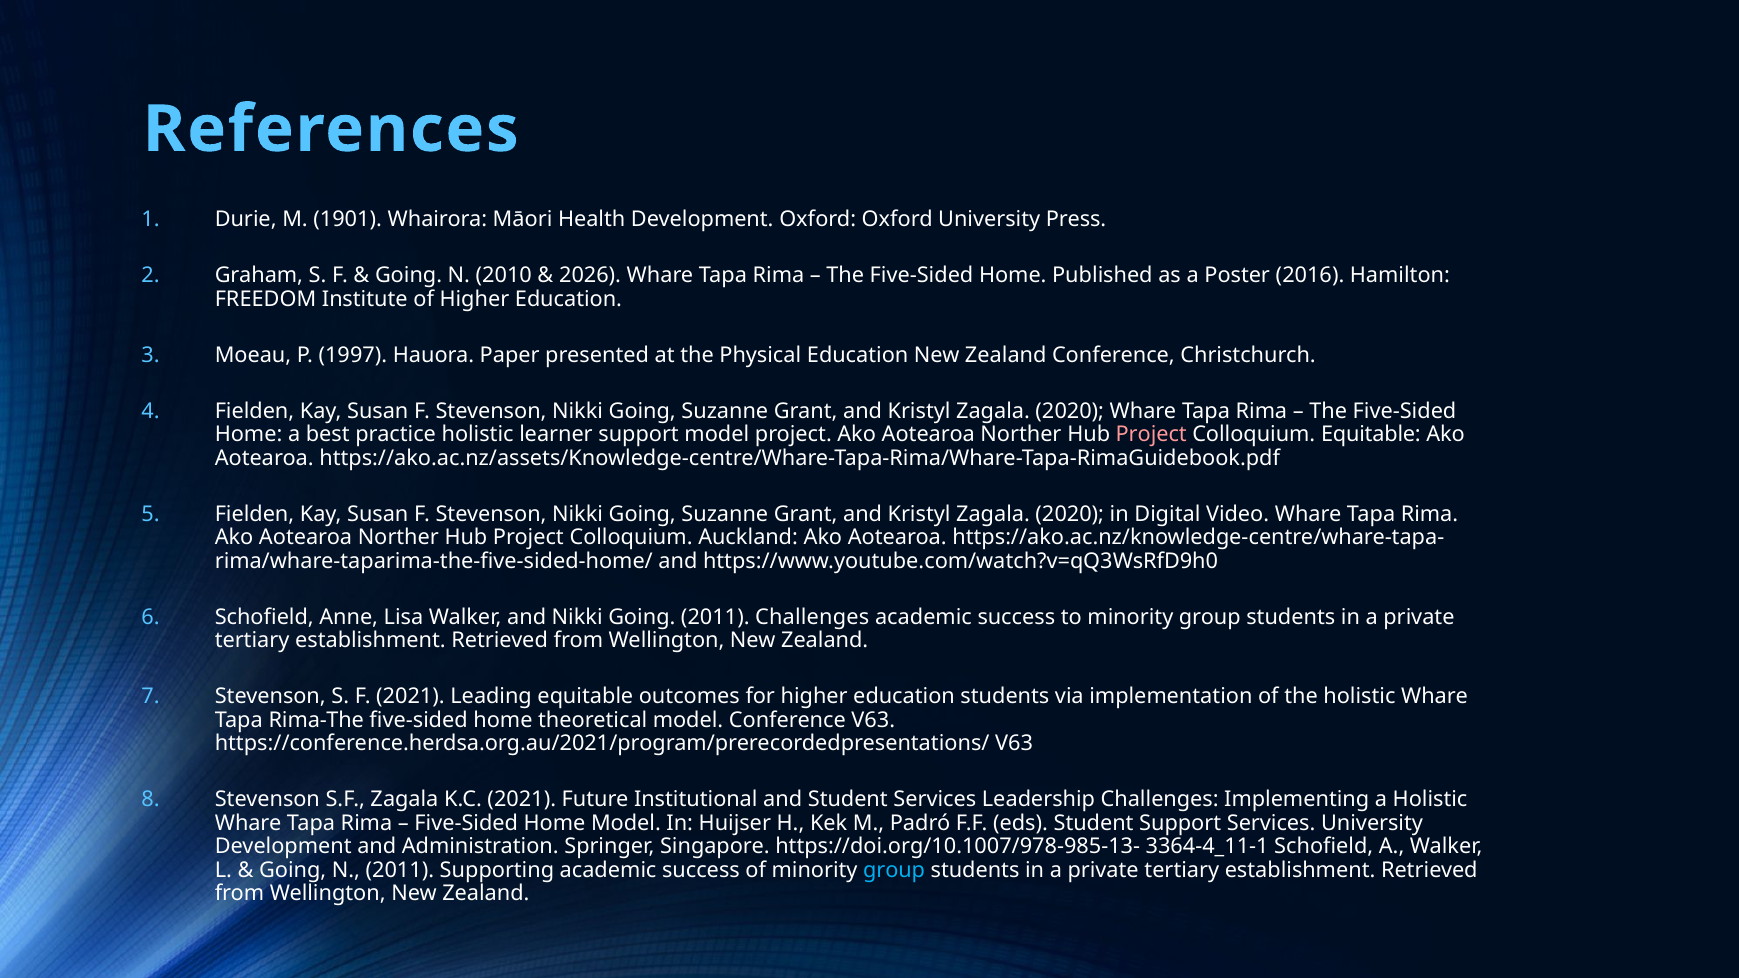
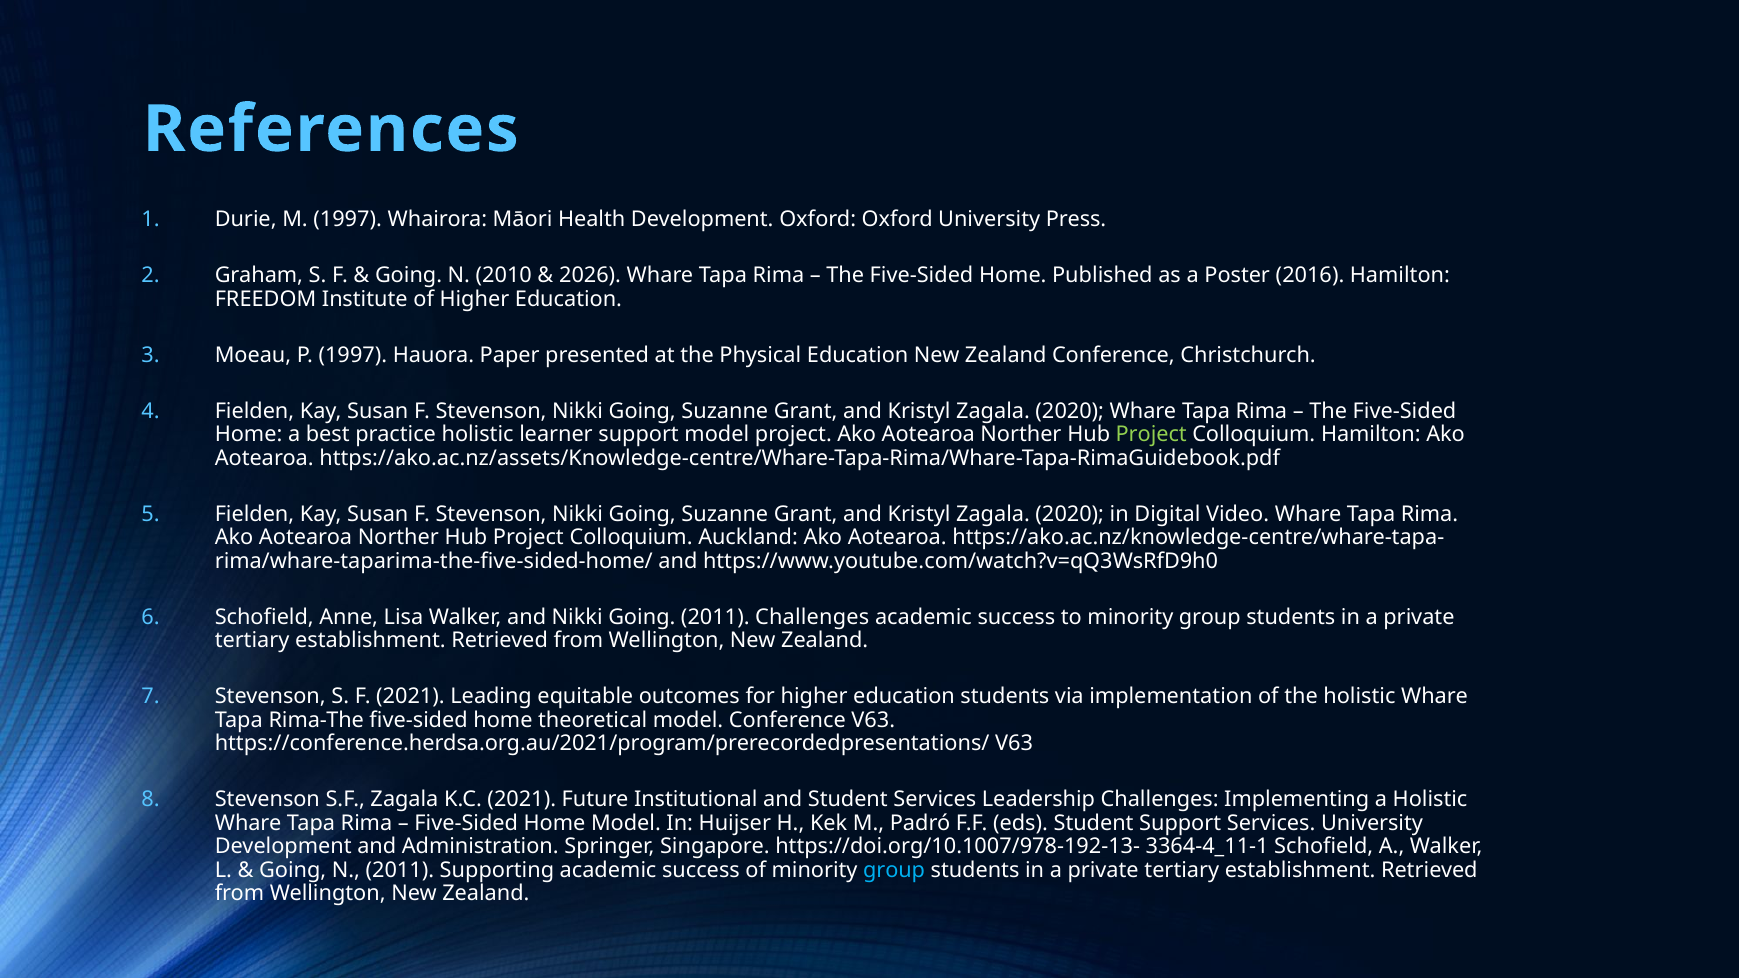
M 1901: 1901 -> 1997
Project at (1151, 435) colour: pink -> light green
Colloquium Equitable: Equitable -> Hamilton
https://doi.org/10.1007/978-985-13-: https://doi.org/10.1007/978-985-13- -> https://doi.org/10.1007/978-192-13-
